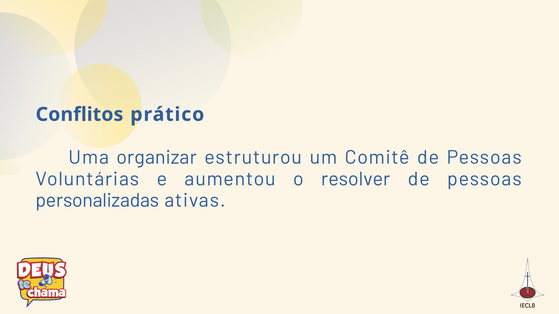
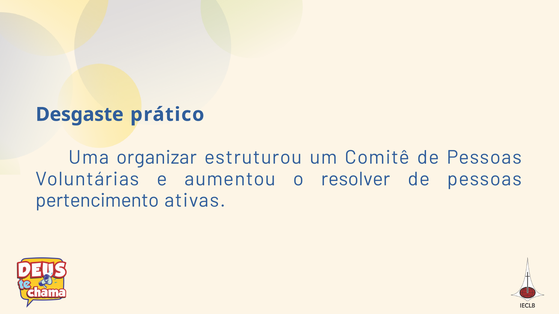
Conflitos: Conflitos -> Desgaste
personalizadas: personalizadas -> pertencimento
